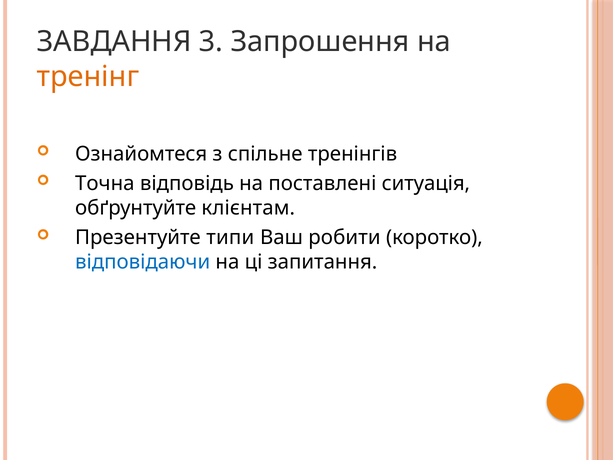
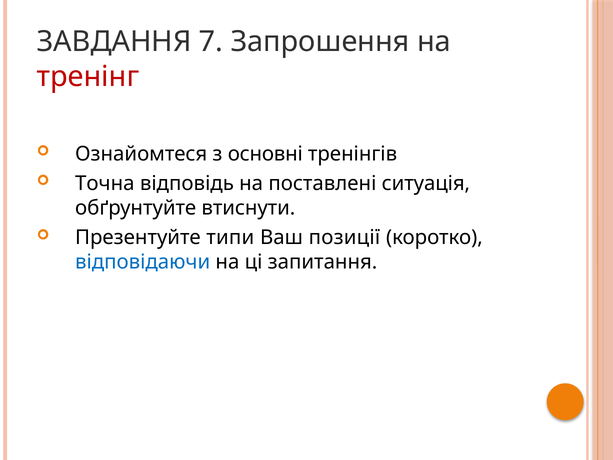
3: 3 -> 7
тренінг colour: orange -> red
спільне: спільне -> основні
клієнтам: клієнтам -> втиснути
робити: робити -> позиції
